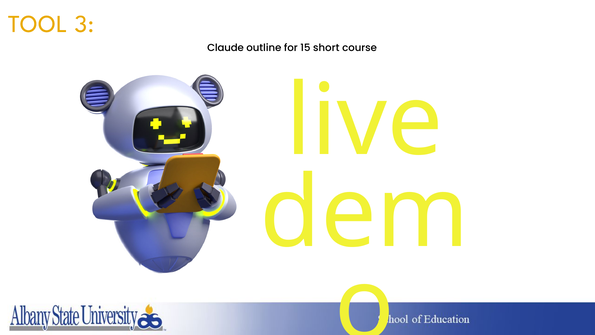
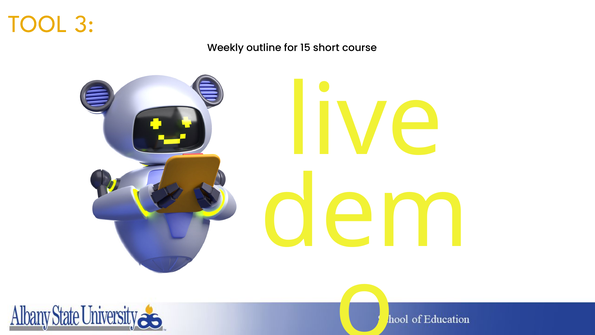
Claude: Claude -> Weekly
